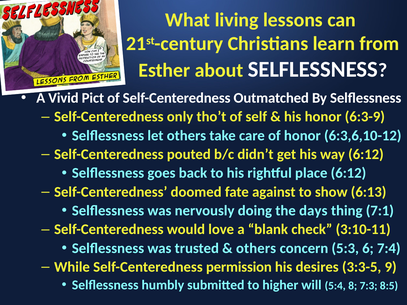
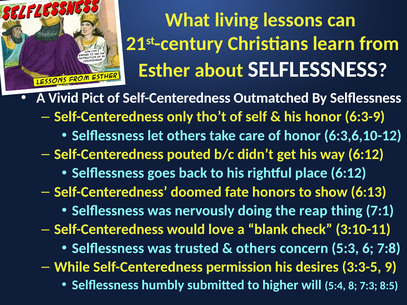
against: against -> honors
days: days -> reap
7:4: 7:4 -> 7:8
